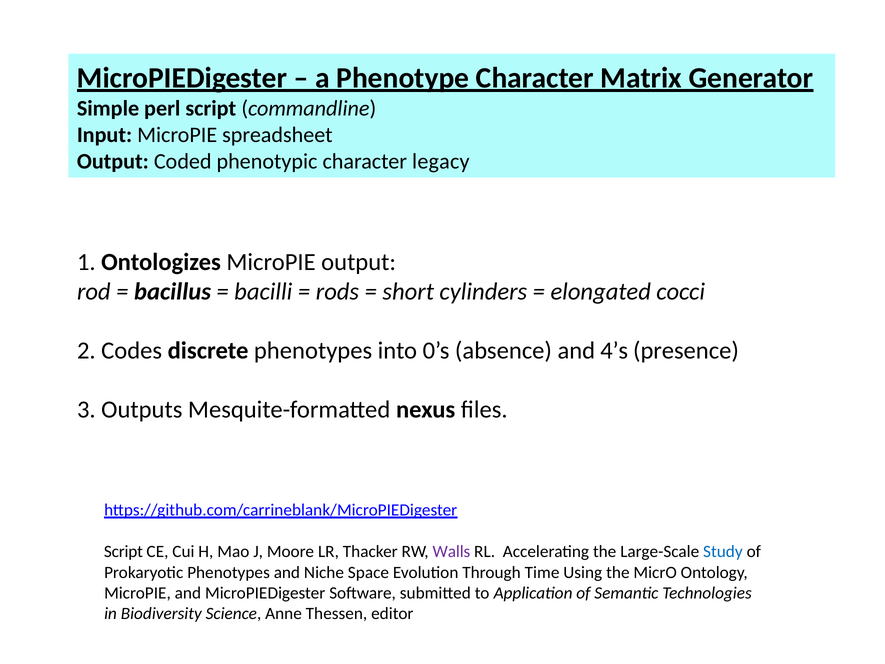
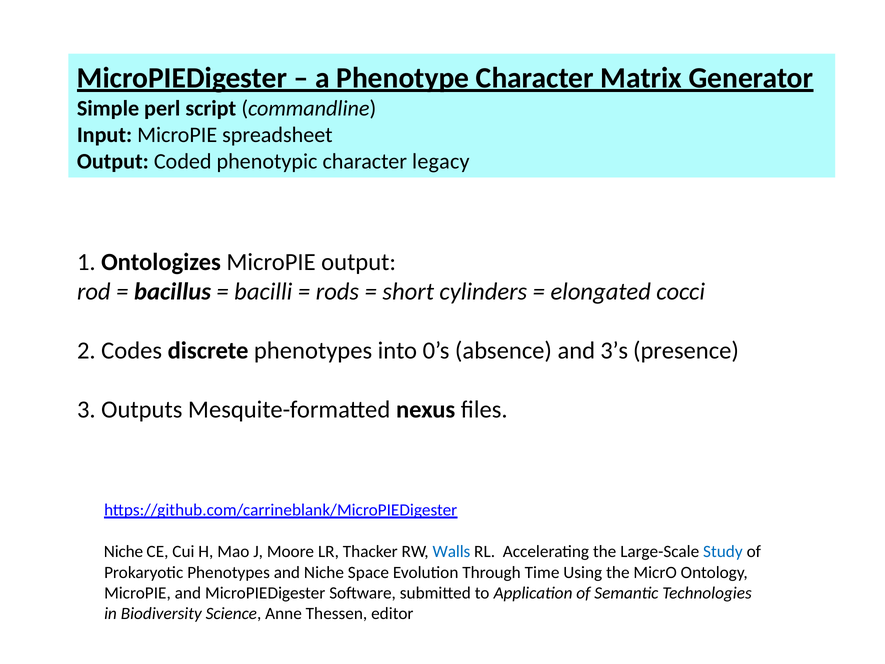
4’s: 4’s -> 3’s
Script at (123, 551): Script -> Niche
Walls colour: purple -> blue
